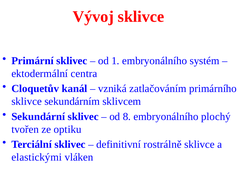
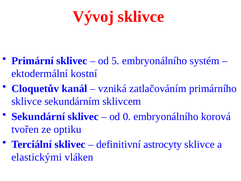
1: 1 -> 5
centra: centra -> kostní
8: 8 -> 0
plochý: plochý -> korová
rostrálně: rostrálně -> astrocyty
